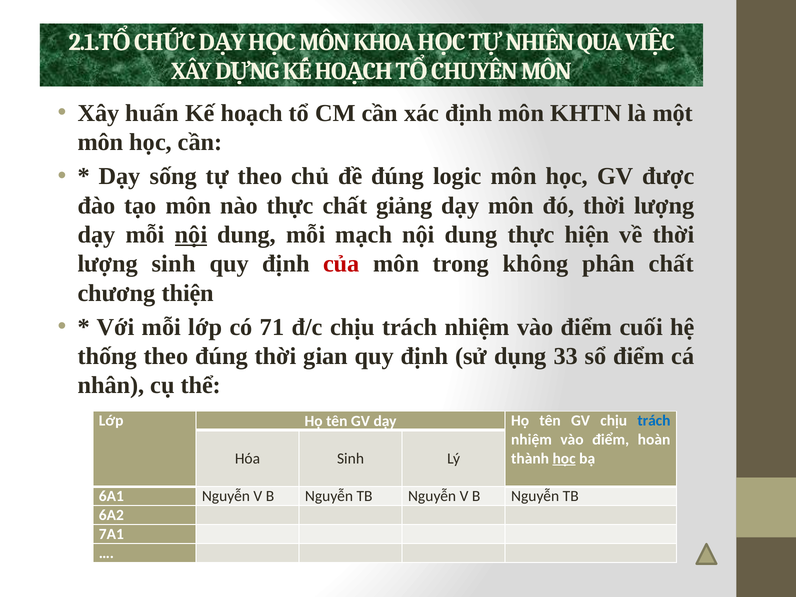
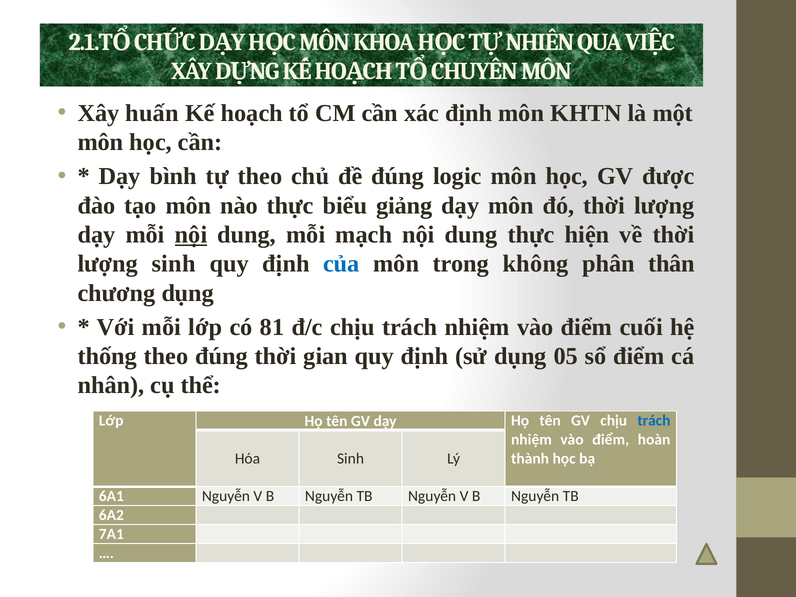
sống: sống -> bình
thực chất: chất -> biểu
của colour: red -> blue
phân chất: chất -> thân
chương thiện: thiện -> dụng
71: 71 -> 81
33: 33 -> 05
học at (564, 459) underline: present -> none
